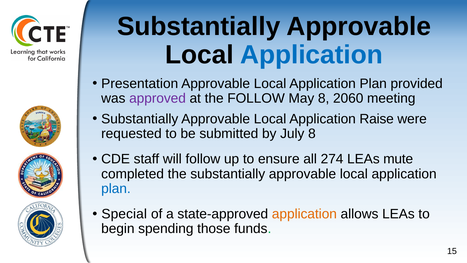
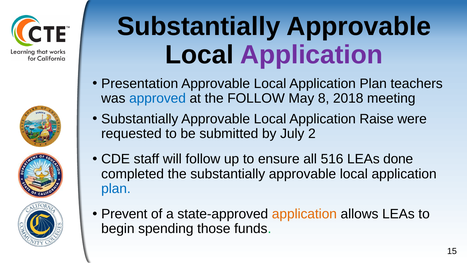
Application at (311, 55) colour: blue -> purple
provided: provided -> teachers
approved colour: purple -> blue
2060: 2060 -> 2018
July 8: 8 -> 2
274: 274 -> 516
mute: mute -> done
Special: Special -> Prevent
